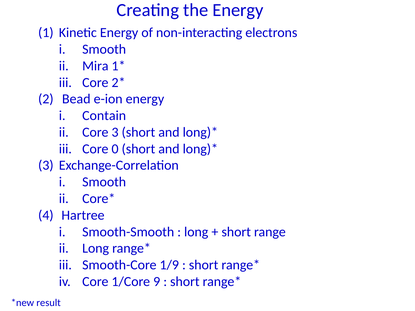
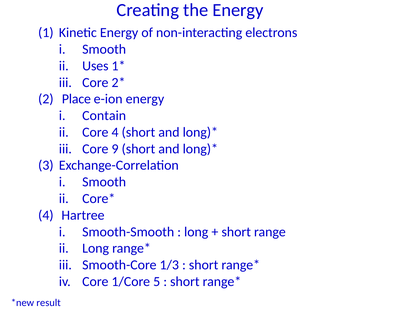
Mira: Mira -> Uses
Bead: Bead -> Place
Core 3: 3 -> 4
0: 0 -> 9
1/9: 1/9 -> 1/3
9: 9 -> 5
